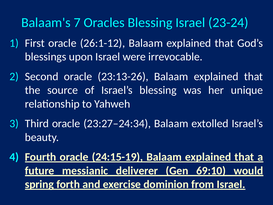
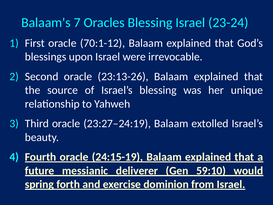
26:1-12: 26:1-12 -> 70:1-12
23:27–24:34: 23:27–24:34 -> 23:27–24:19
69:10: 69:10 -> 59:10
